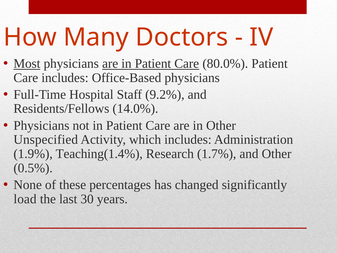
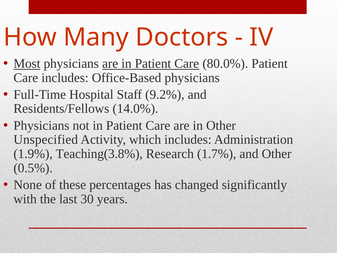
Teaching(1.4%: Teaching(1.4% -> Teaching(3.8%
load: load -> with
